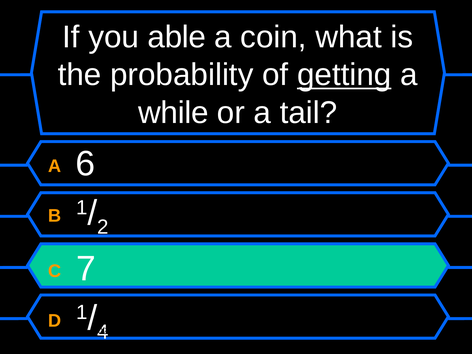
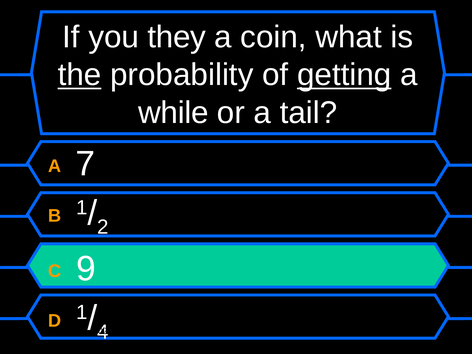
able: able -> they
the underline: none -> present
6: 6 -> 7
7: 7 -> 9
